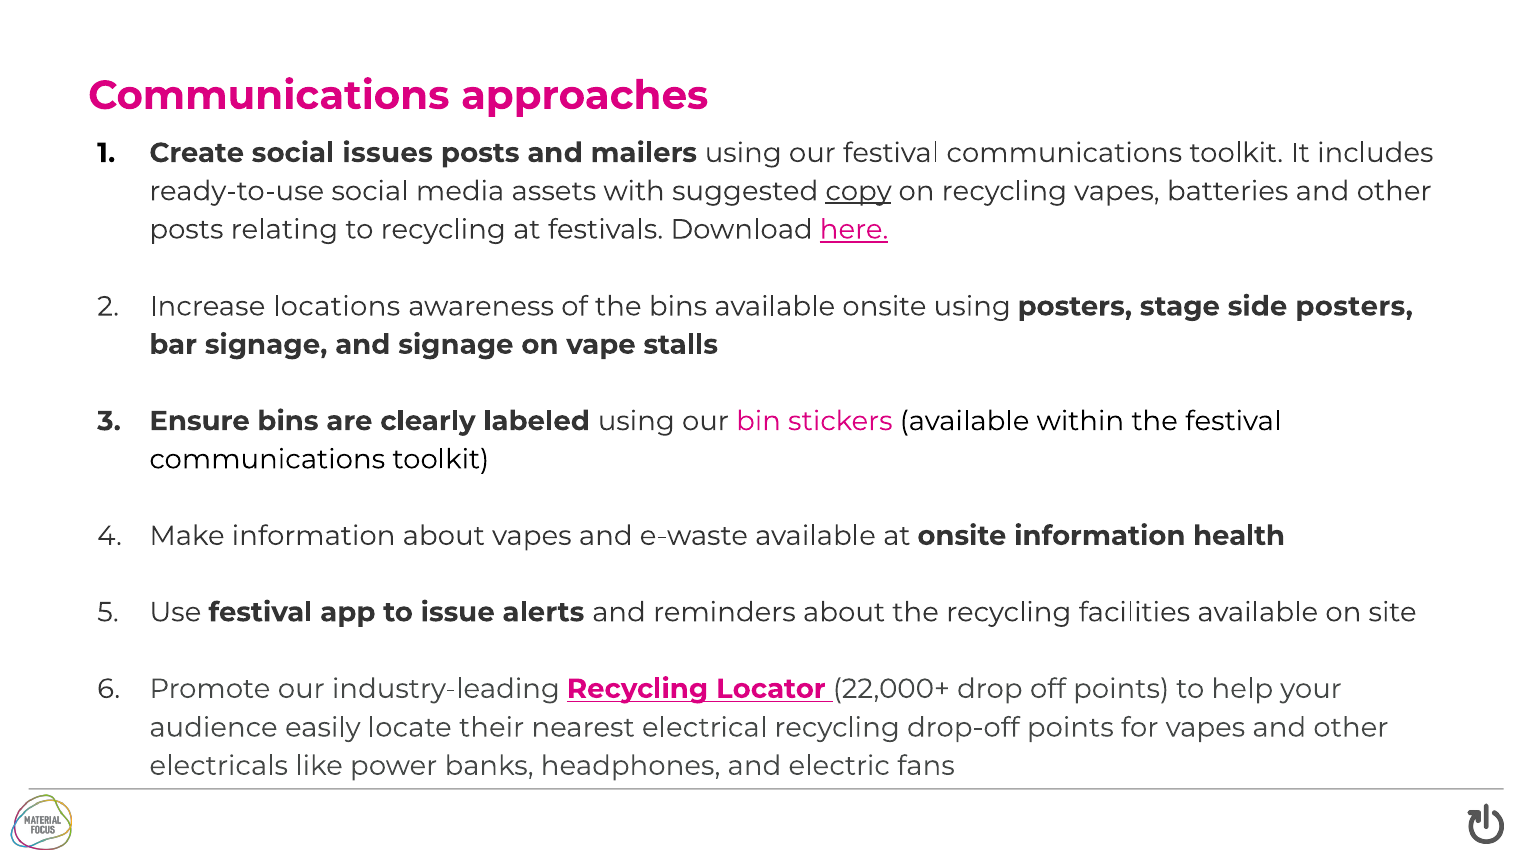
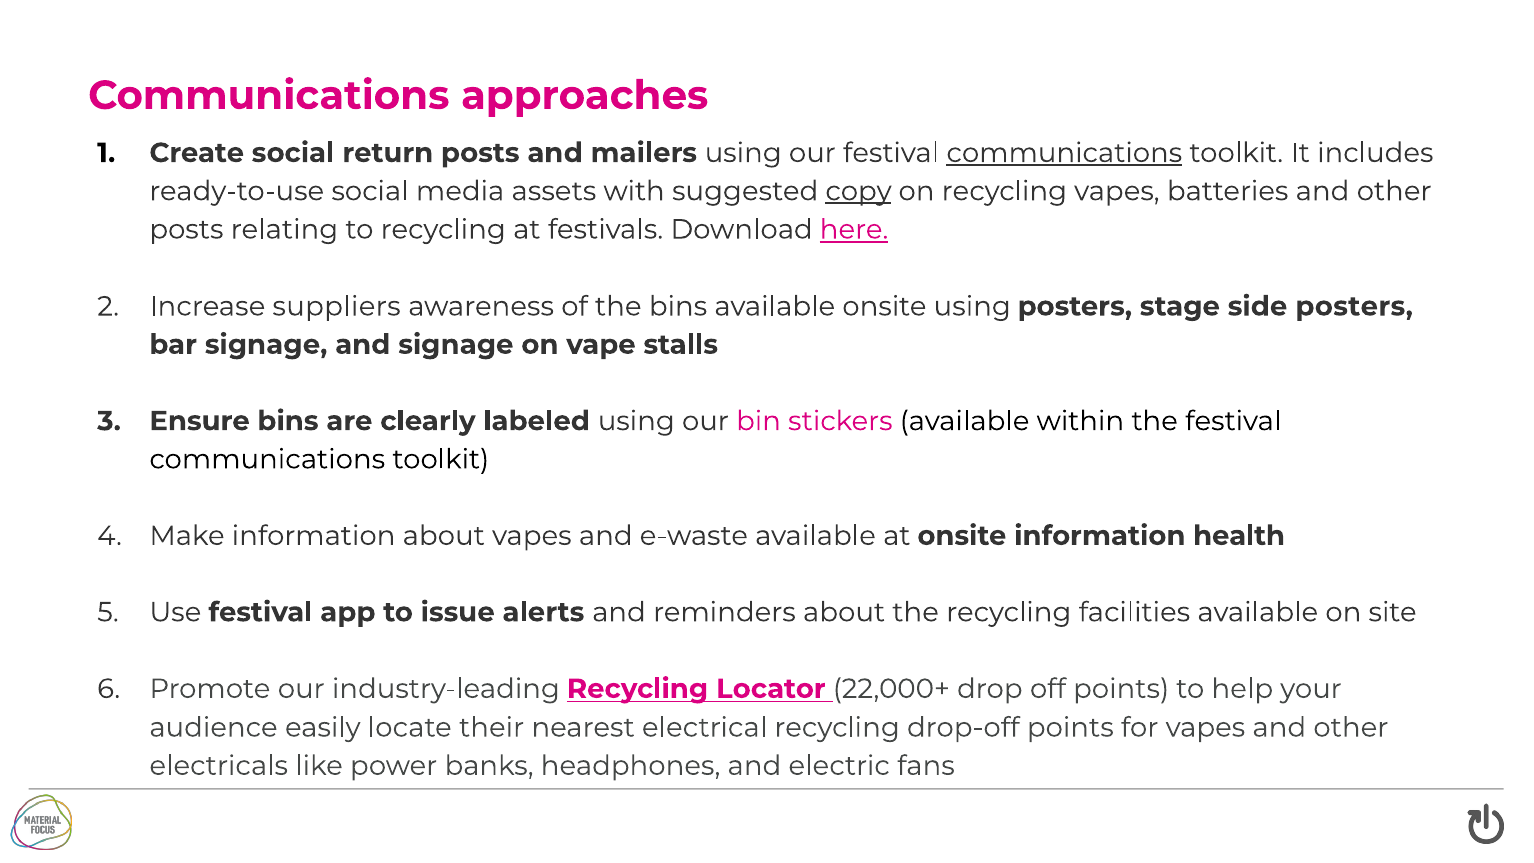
issues: issues -> return
communications at (1064, 153) underline: none -> present
locations: locations -> suppliers
